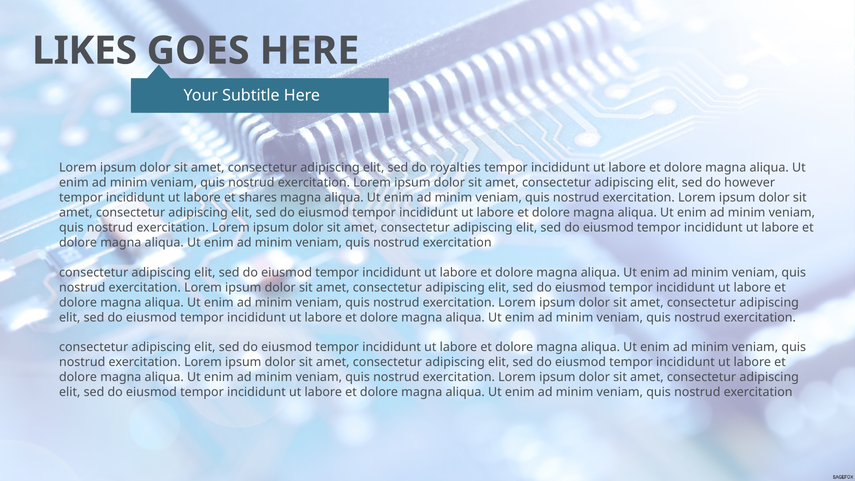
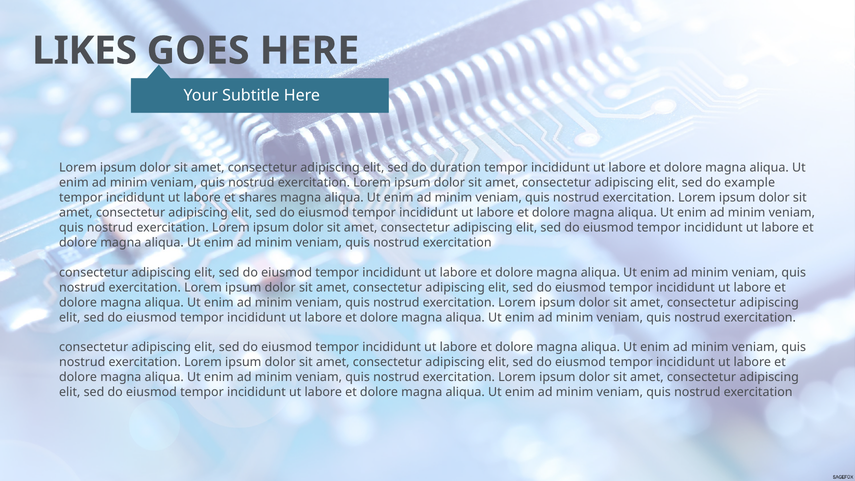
royalties: royalties -> duration
however: however -> example
